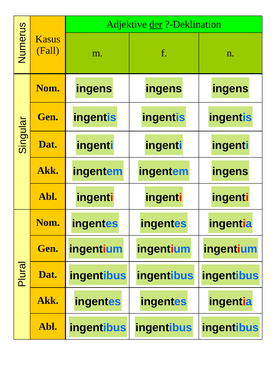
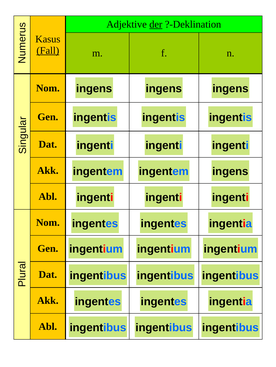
Fall underline: none -> present
